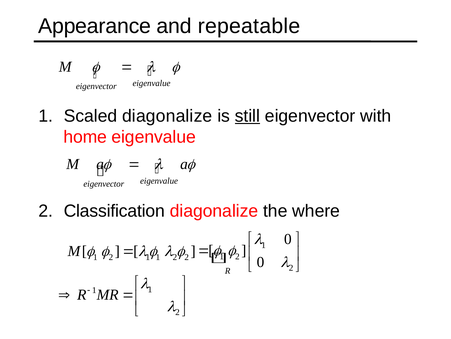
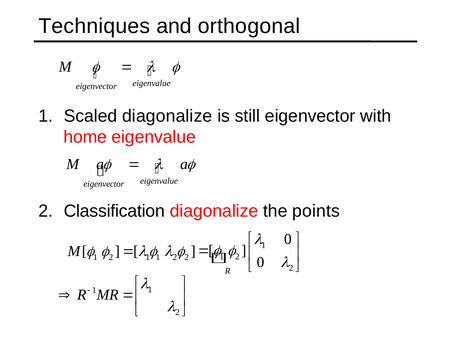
Appearance: Appearance -> Techniques
repeatable: repeatable -> orthogonal
still underline: present -> none
where: where -> points
